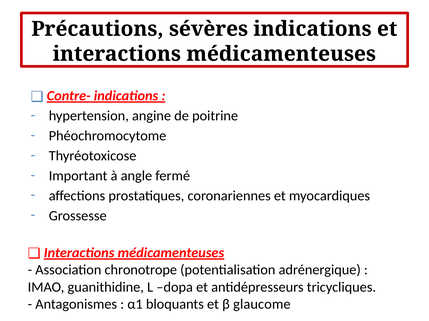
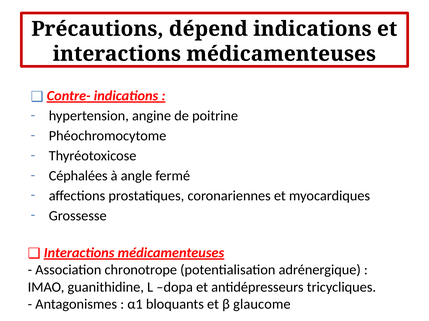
sévères: sévères -> dépend
Important: Important -> Céphalées
